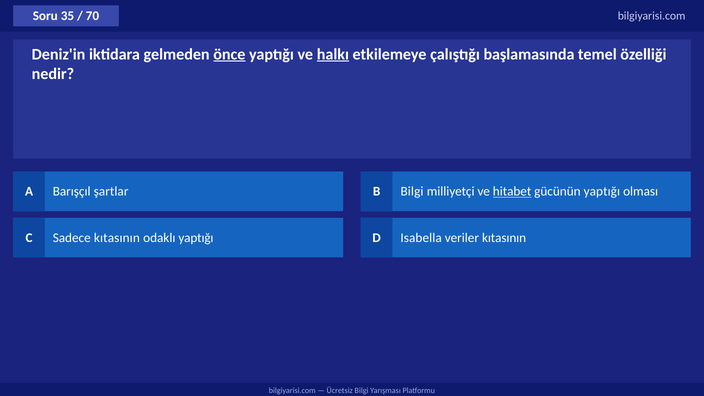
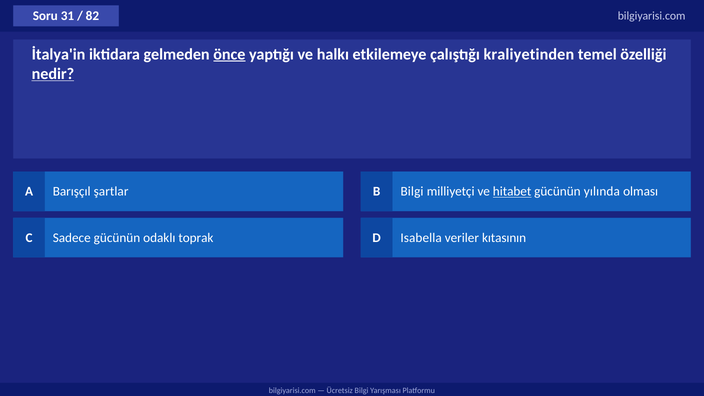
35: 35 -> 31
70: 70 -> 82
Deniz'in: Deniz'in -> İtalya'in
halkı underline: present -> none
başlamasında: başlamasında -> kraliyetinden
nedir underline: none -> present
gücünün yaptığı: yaptığı -> yılında
Sadece kıtasının: kıtasının -> gücünün
odaklı yaptığı: yaptığı -> toprak
